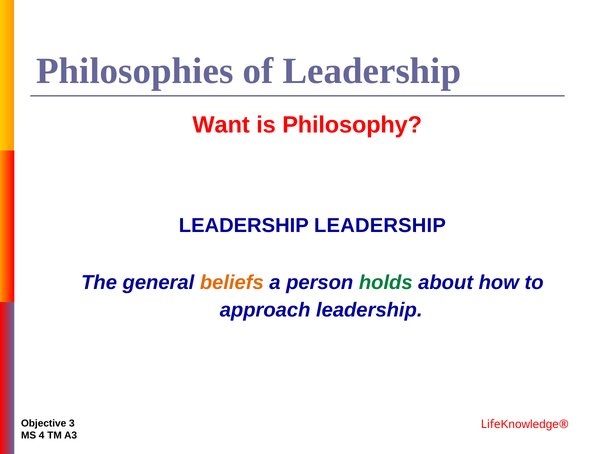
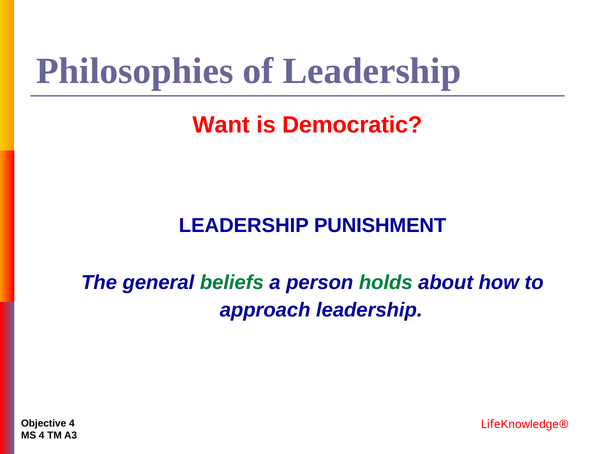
Philosophy: Philosophy -> Democratic
LEADERSHIP LEADERSHIP: LEADERSHIP -> PUNISHMENT
beliefs colour: orange -> green
Objective 3: 3 -> 4
